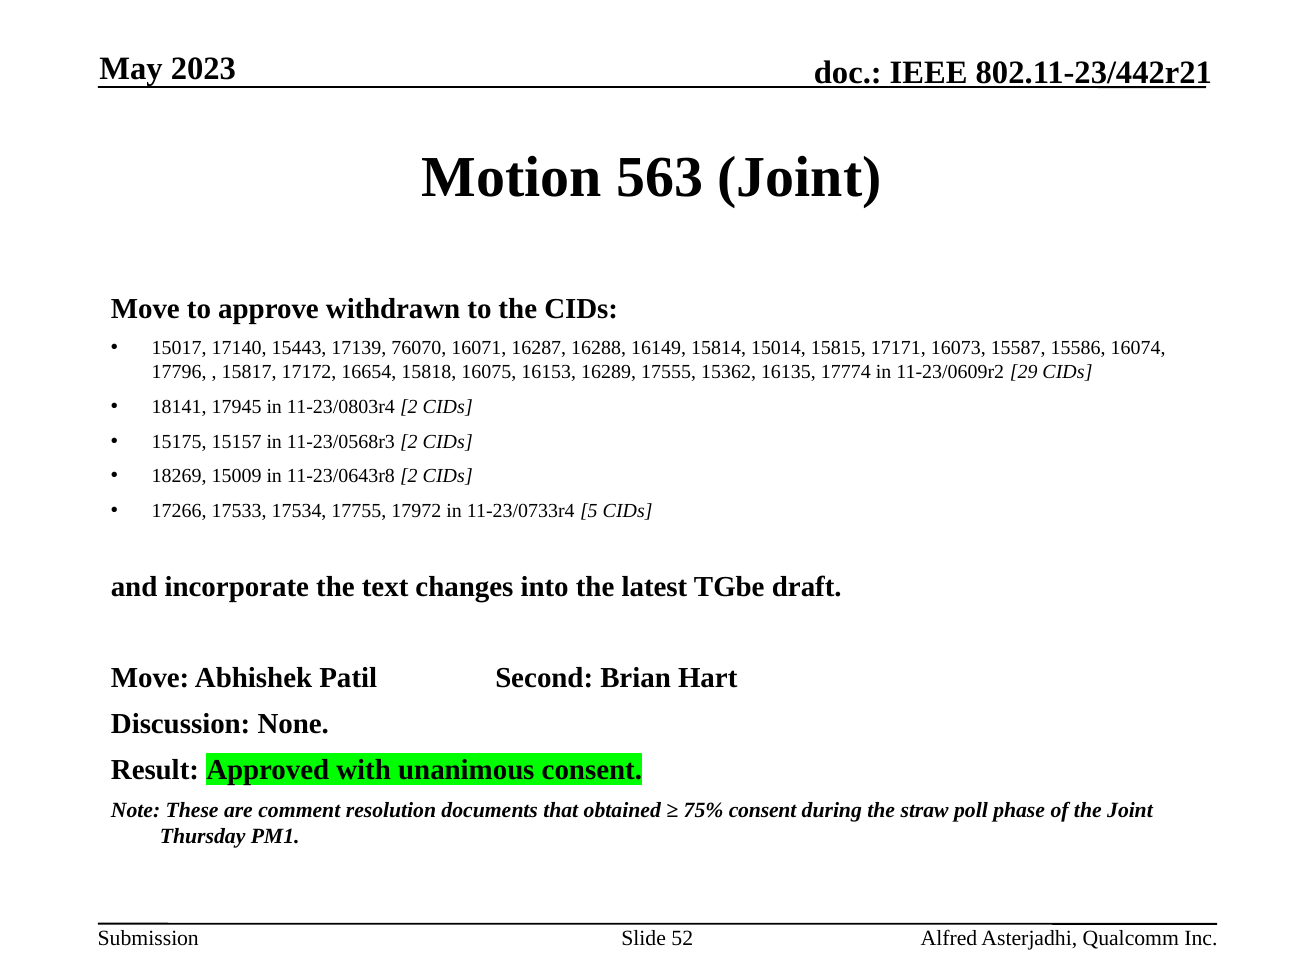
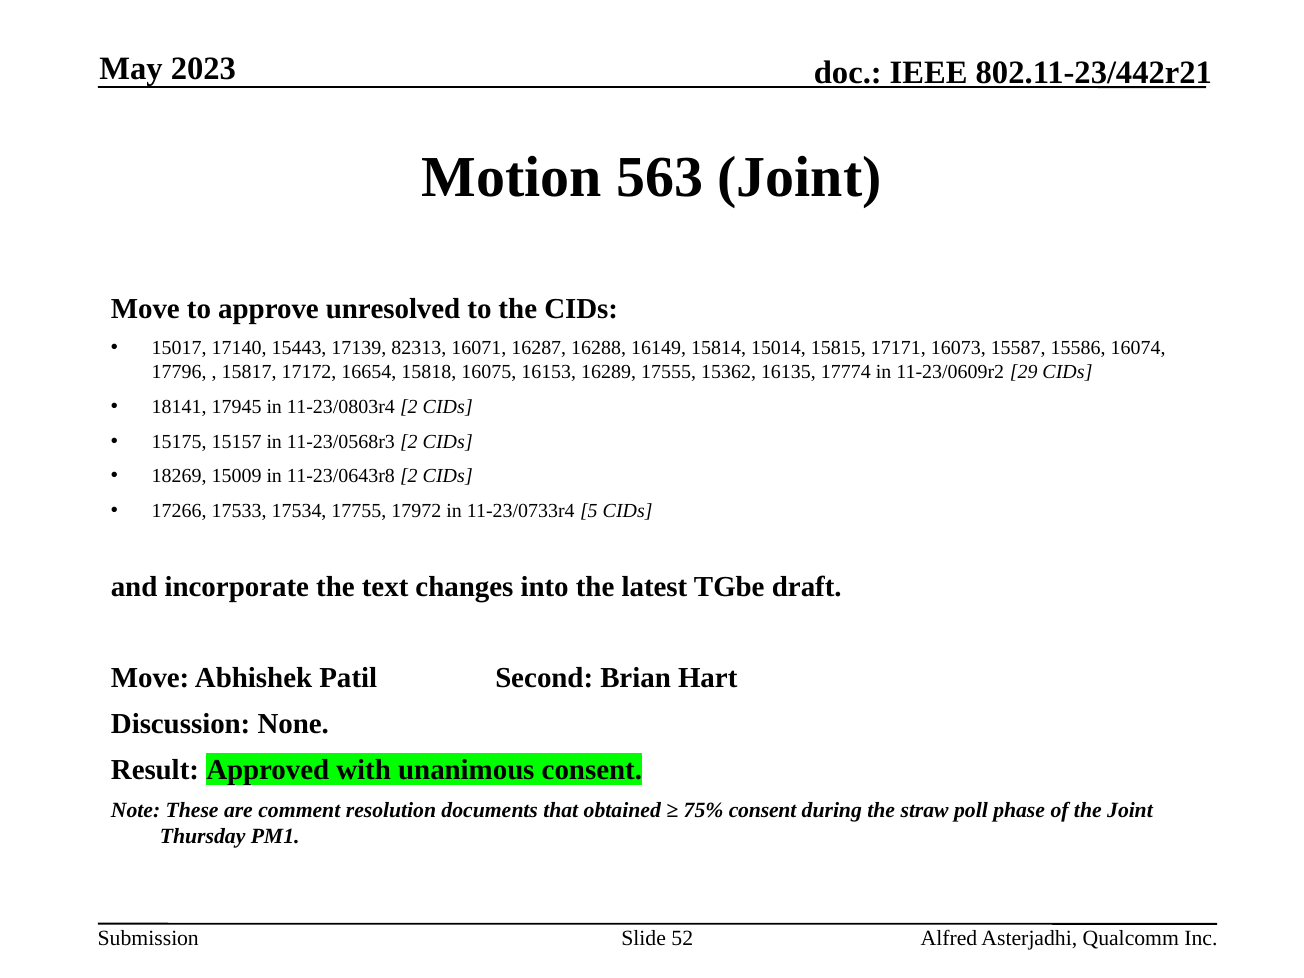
withdrawn: withdrawn -> unresolved
76070: 76070 -> 82313
